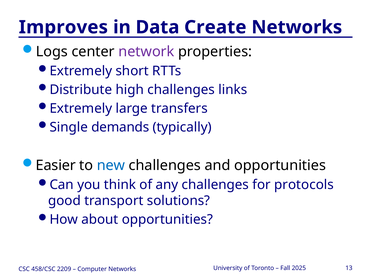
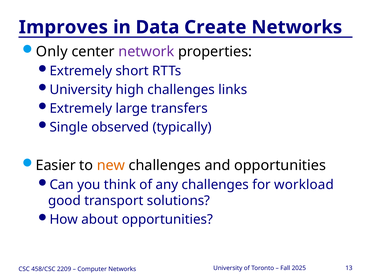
Logs: Logs -> Only
Distribute at (81, 90): Distribute -> University
demands: demands -> observed
new colour: blue -> orange
protocols: protocols -> workload
